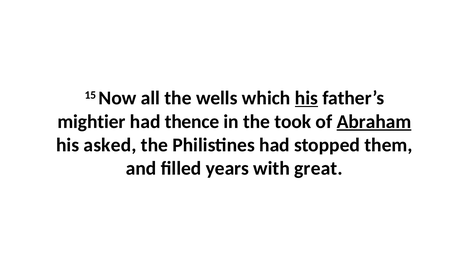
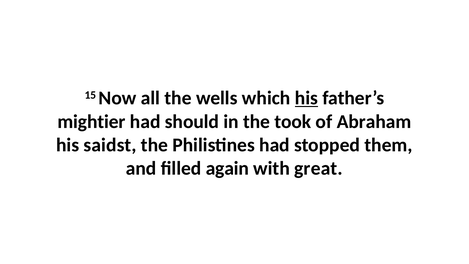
thence: thence -> should
Abraham underline: present -> none
asked: asked -> saidst
years: years -> again
